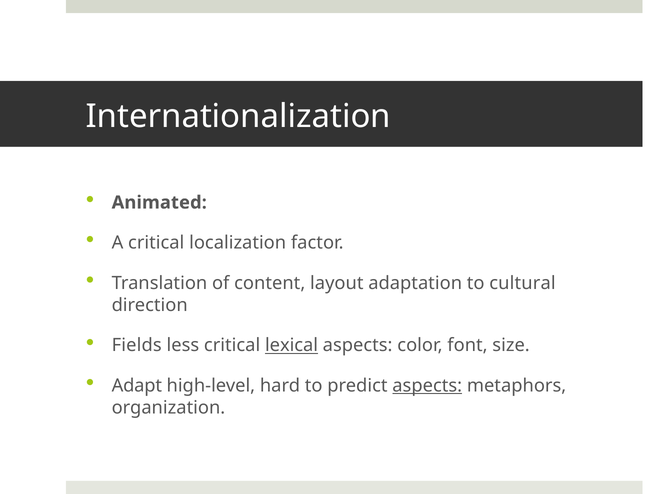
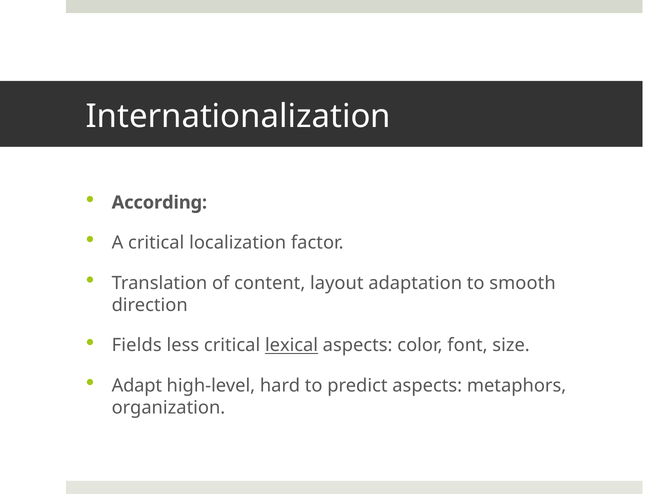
Animated: Animated -> According
cultural: cultural -> smooth
aspects at (427, 386) underline: present -> none
